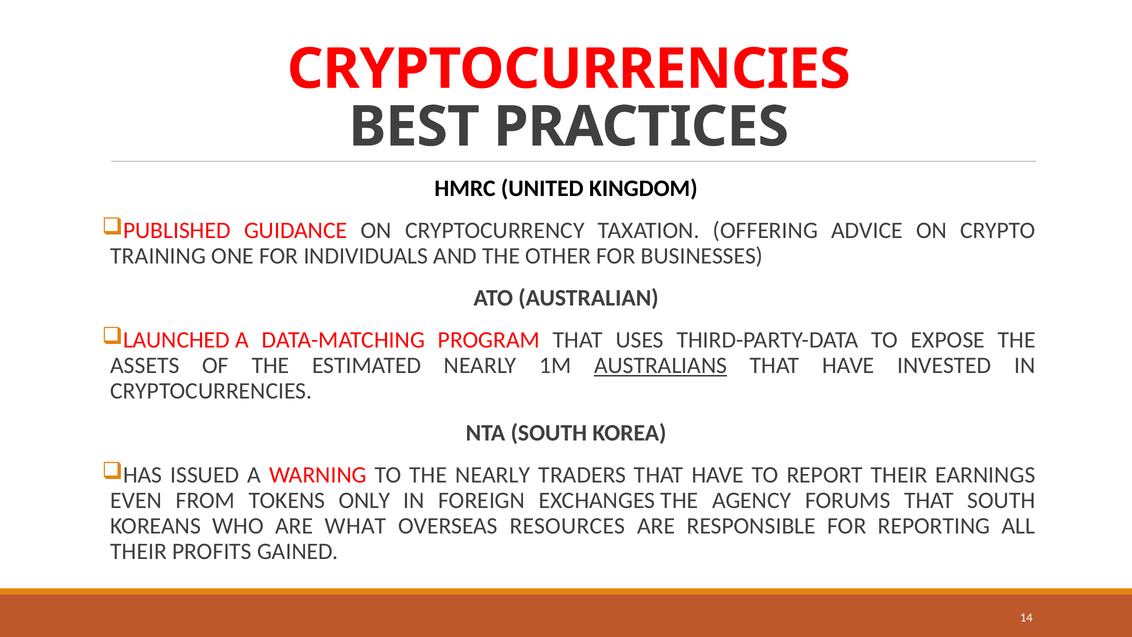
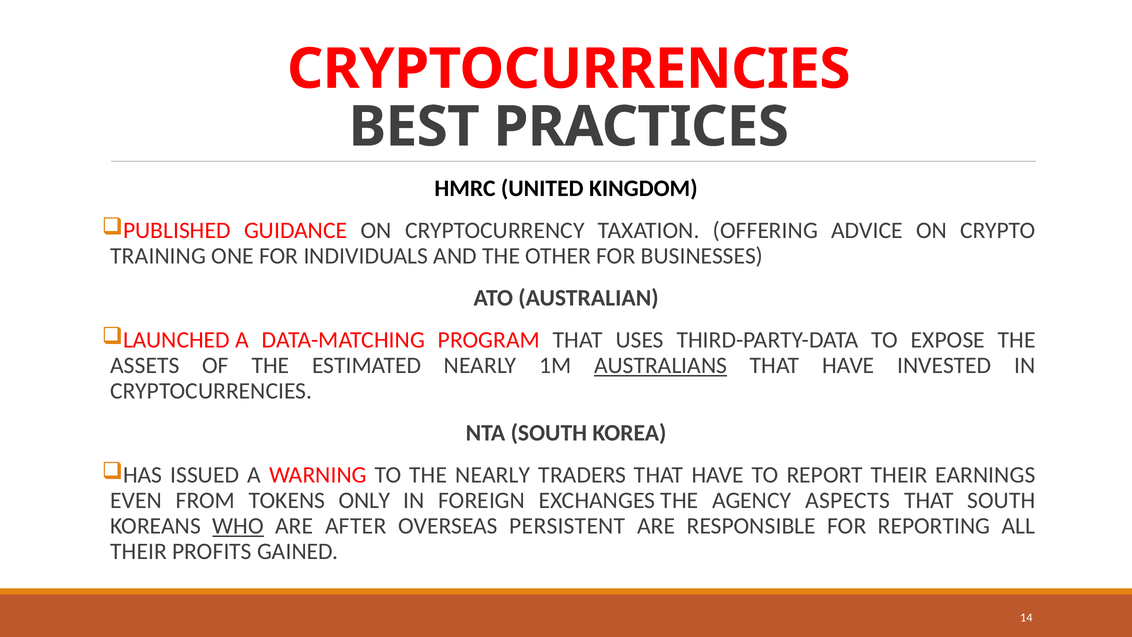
FORUMS: FORUMS -> ASPECTS
WHO underline: none -> present
WHAT: WHAT -> AFTER
RESOURCES: RESOURCES -> PERSISTENT
